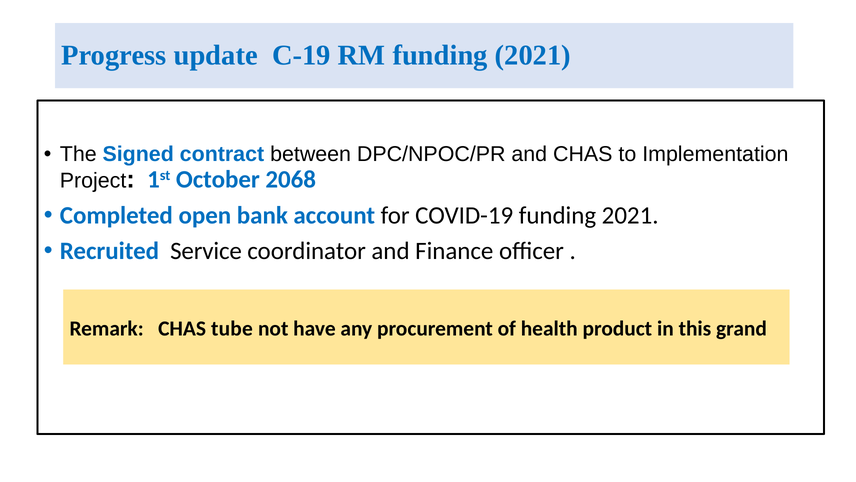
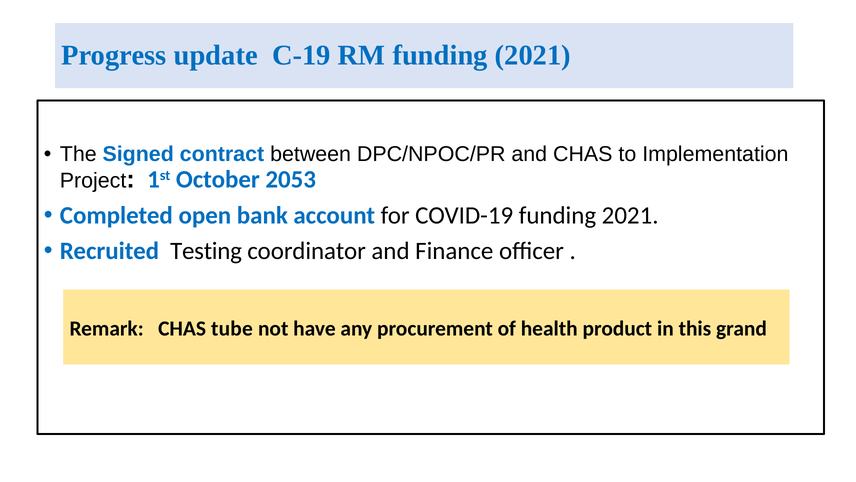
2068: 2068 -> 2053
Service: Service -> Testing
